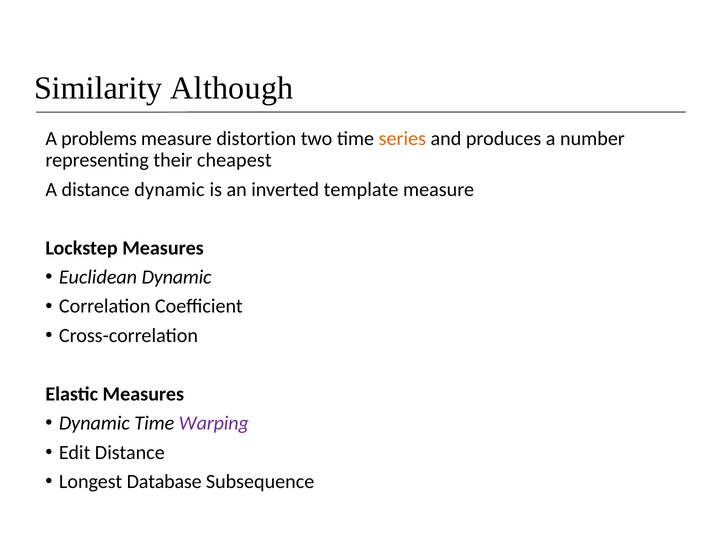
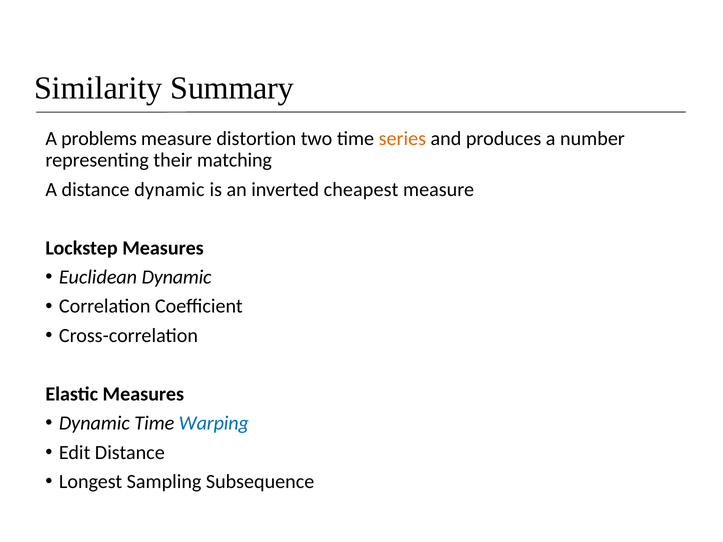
Although: Although -> Summary
cheapest: cheapest -> matching
template: template -> cheapest
Warping colour: purple -> blue
Database: Database -> Sampling
